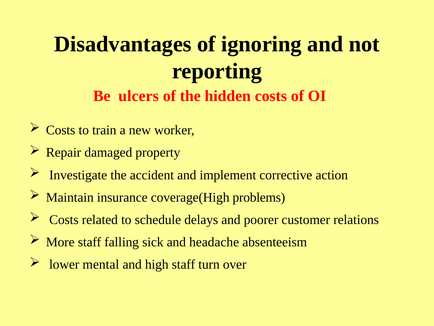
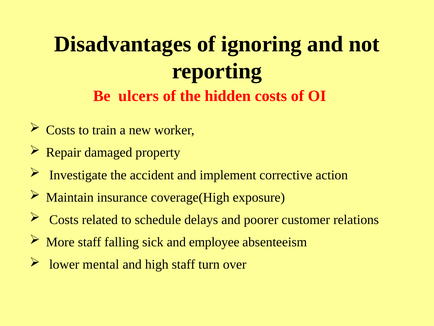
problems: problems -> exposure
headache: headache -> employee
